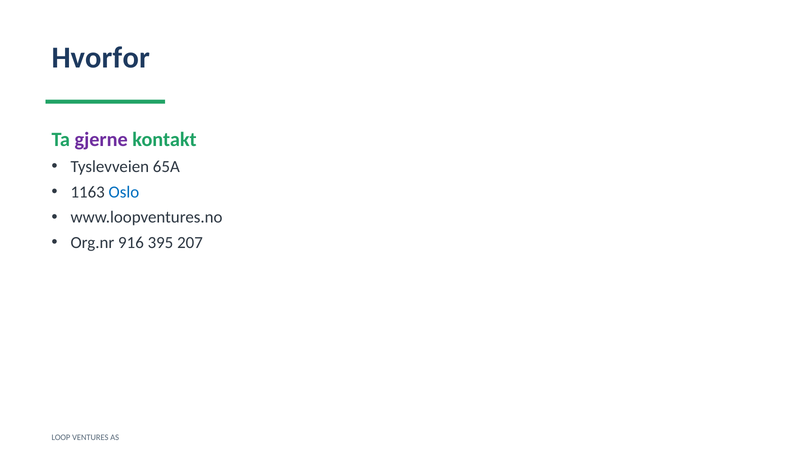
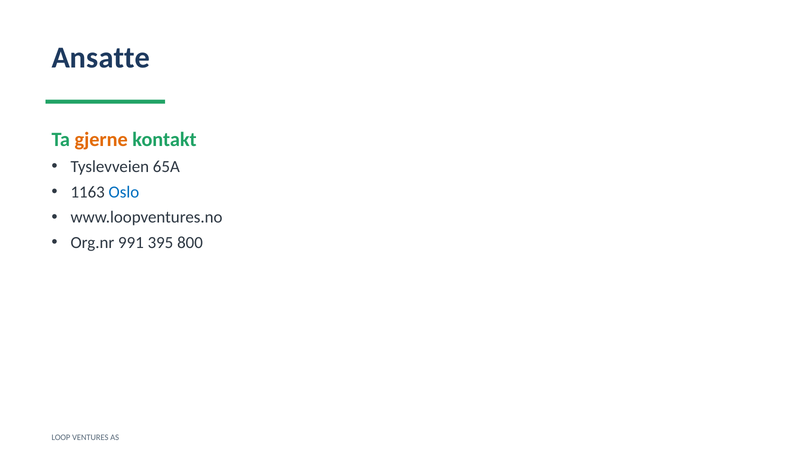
Hvorfor: Hvorfor -> Ansatte
gjerne colour: purple -> orange
916: 916 -> 991
207: 207 -> 800
